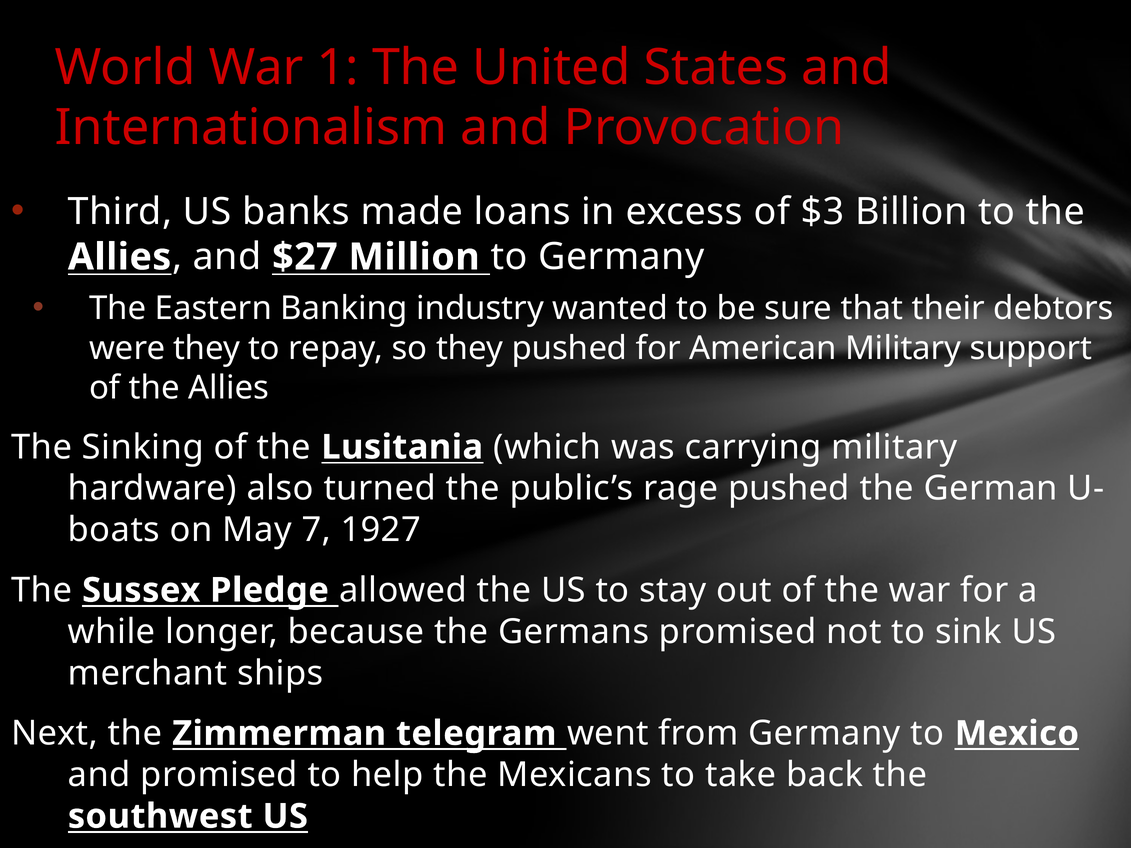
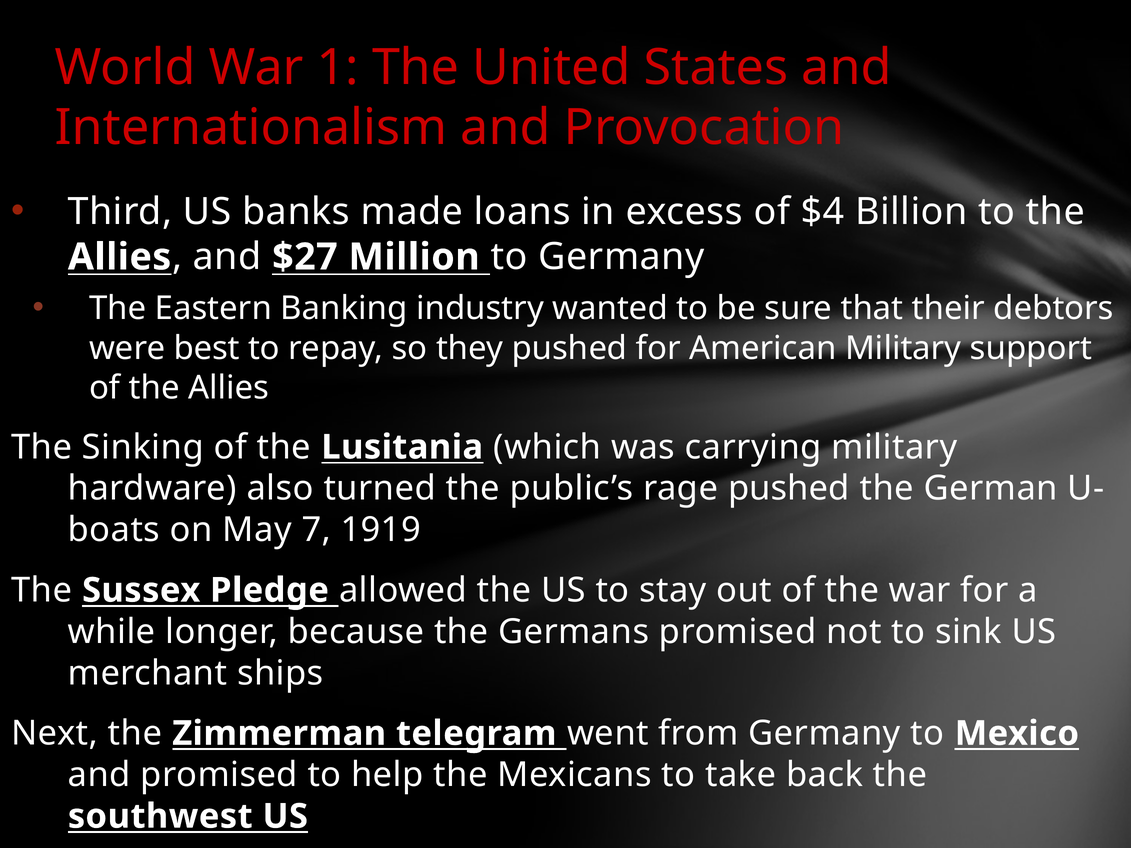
$3: $3 -> $4
were they: they -> best
1927: 1927 -> 1919
